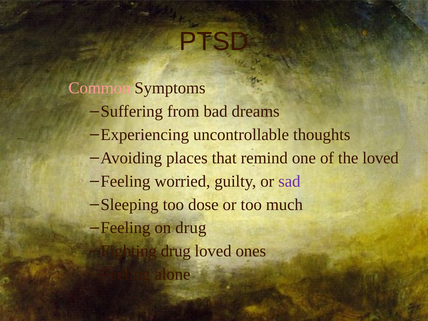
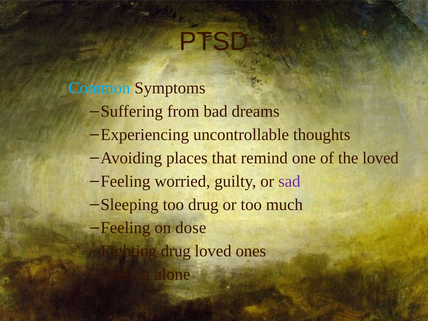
Common colour: pink -> light blue
too dose: dose -> drug
on drug: drug -> dose
